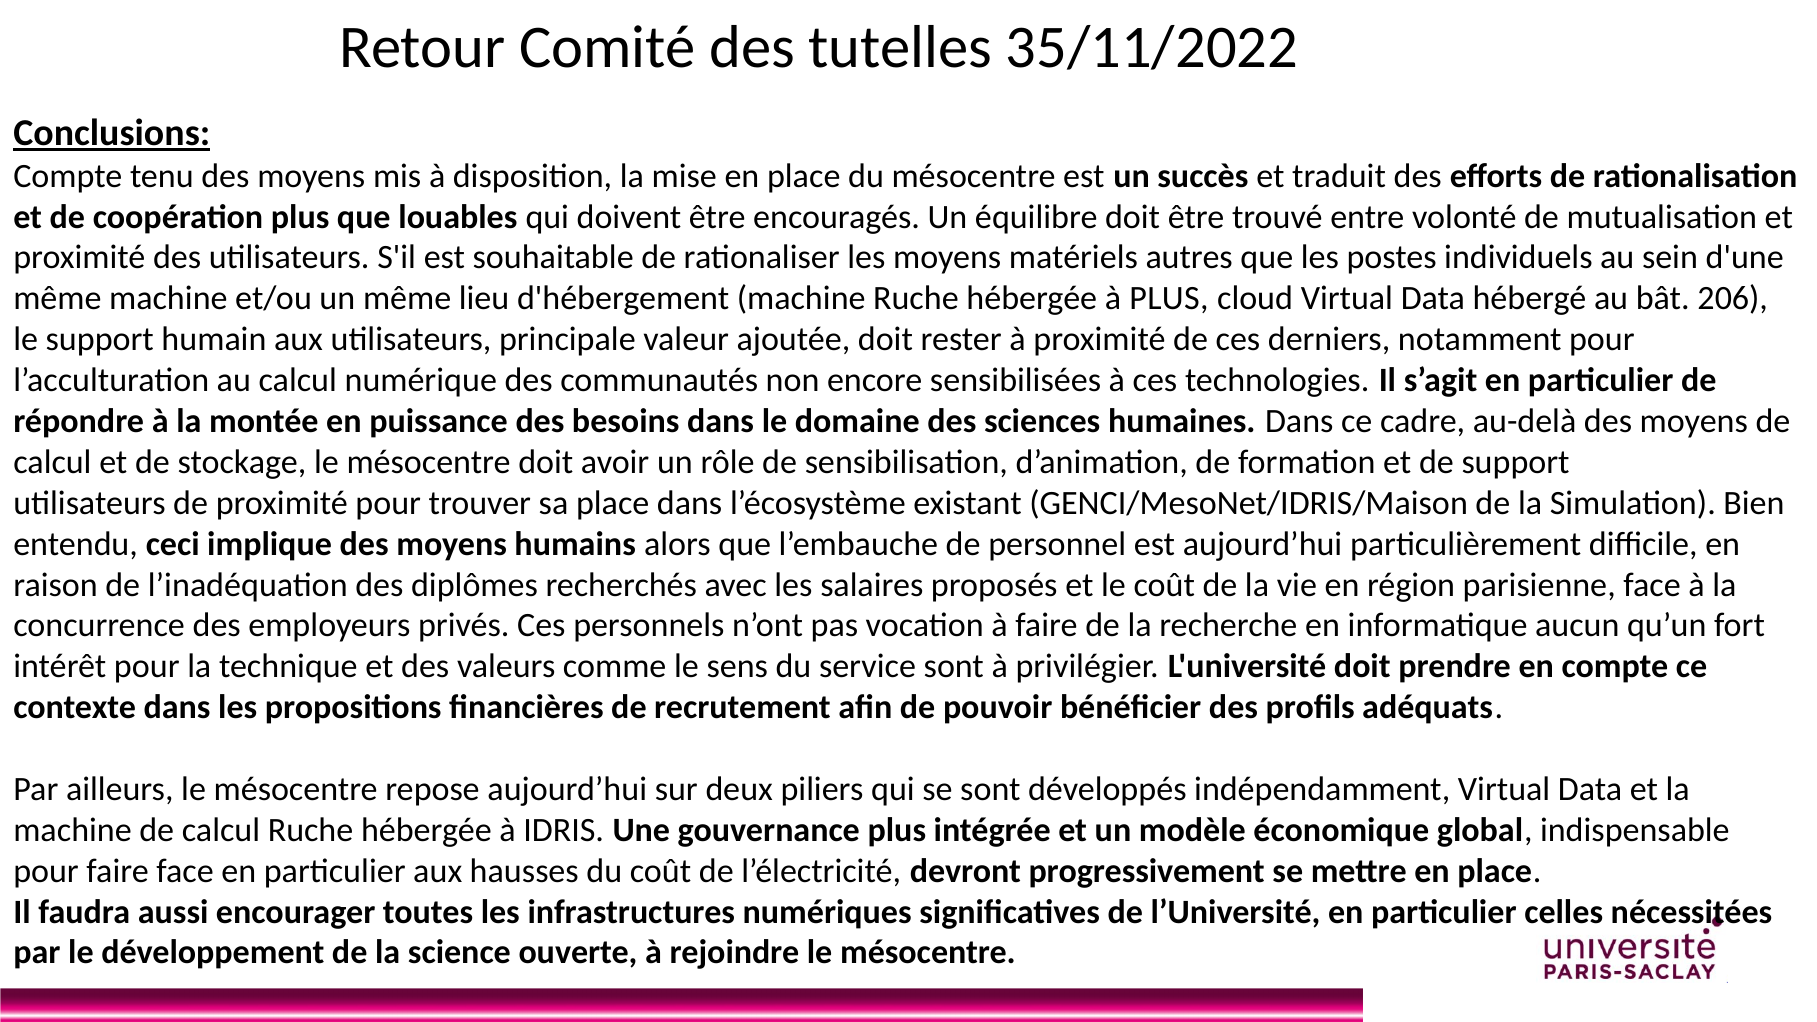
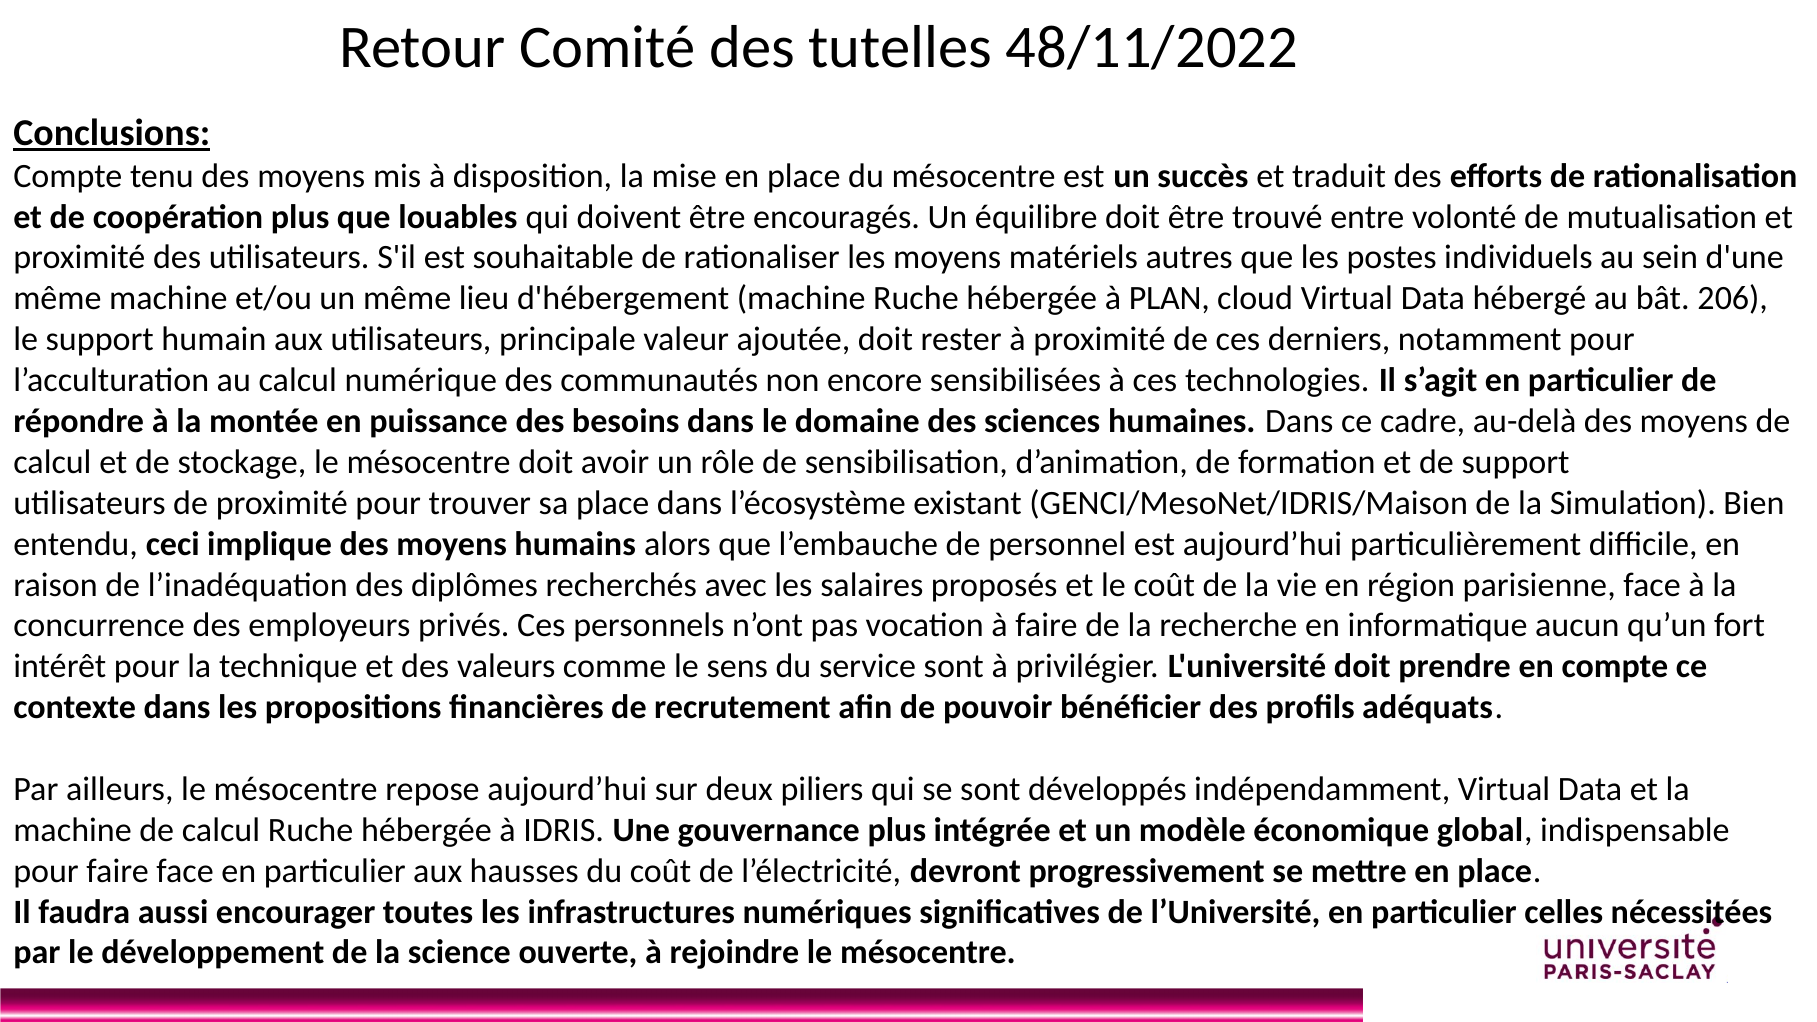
35/11/2022: 35/11/2022 -> 48/11/2022
à PLUS: PLUS -> PLAN
